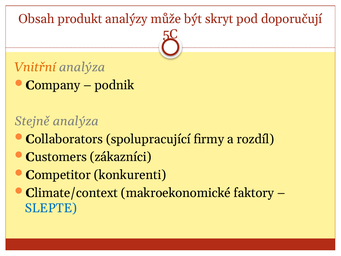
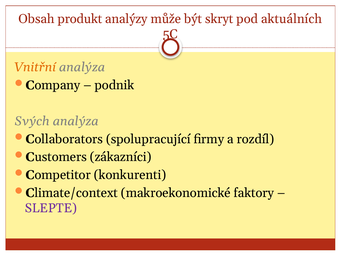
doporučují: doporučují -> aktuálních
Stejně: Stejně -> Svých
SLEPTE colour: blue -> purple
